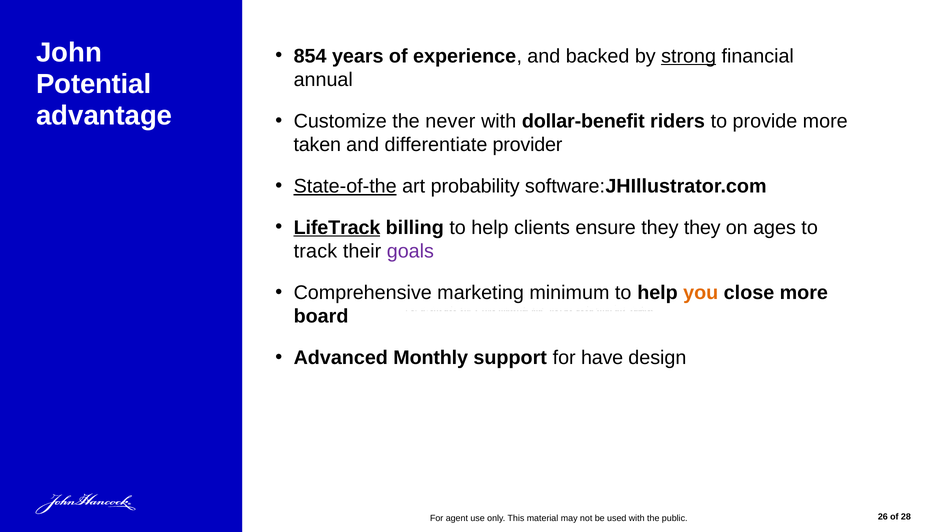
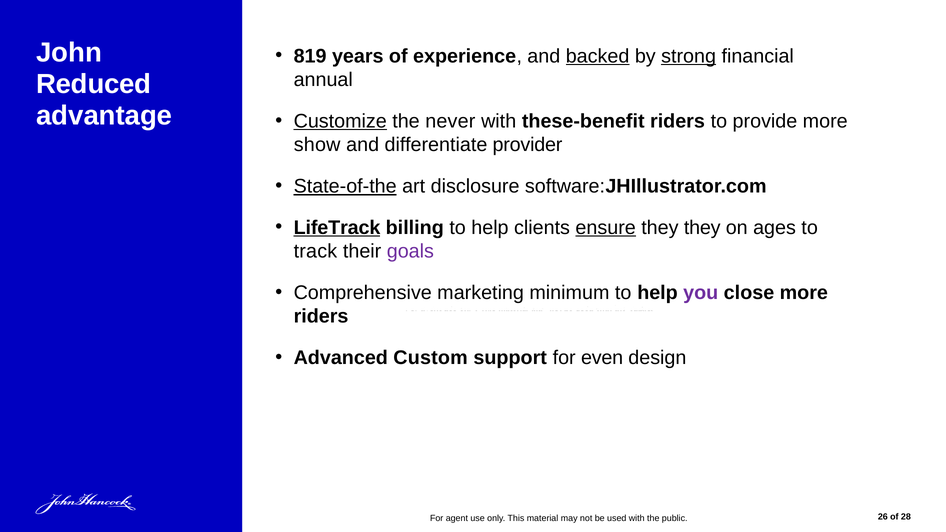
854: 854 -> 819
backed underline: none -> present
Potential: Potential -> Reduced
Customize underline: none -> present
dollar-benefit: dollar-benefit -> these-benefit
taken: taken -> show
probability: probability -> disclosure
ensure underline: none -> present
you colour: orange -> purple
board at (321, 316): board -> riders
Monthly: Monthly -> Custom
have: have -> even
